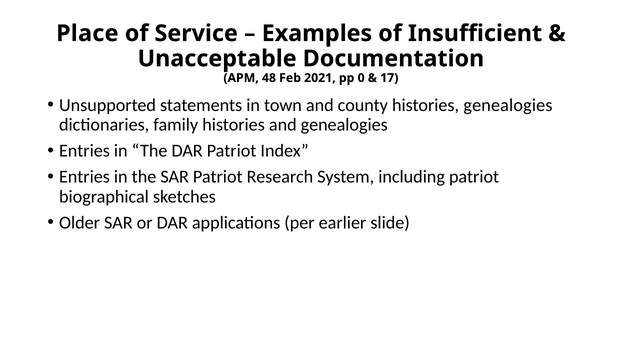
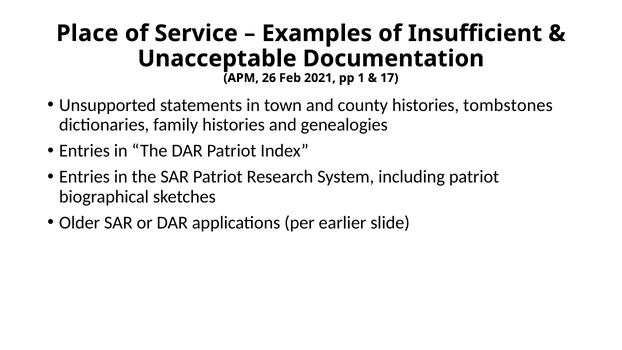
48: 48 -> 26
0: 0 -> 1
histories genealogies: genealogies -> tombstones
